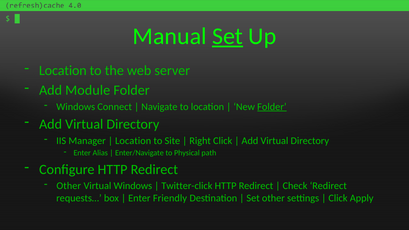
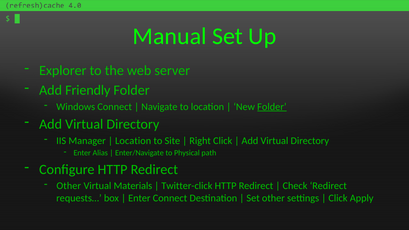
Set at (228, 36) underline: present -> none
Location at (63, 71): Location -> Explorer
Module: Module -> Friendly
Virtual Windows: Windows -> Materials
Enter Friendly: Friendly -> Connect
